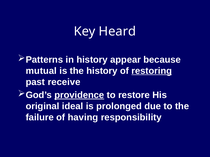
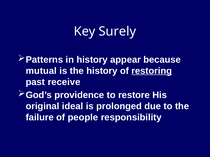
Heard: Heard -> Surely
providence underline: present -> none
having: having -> people
